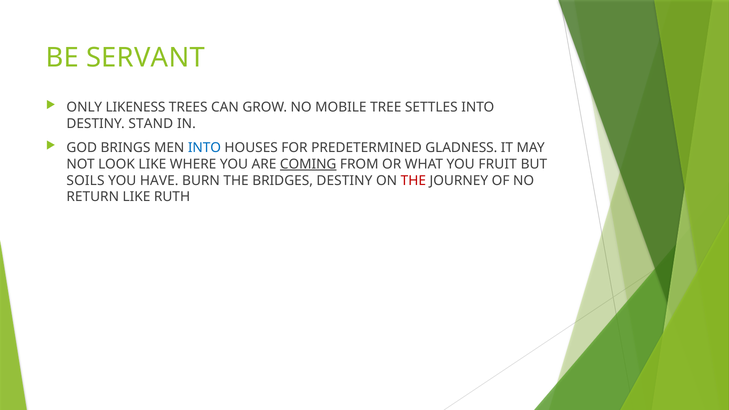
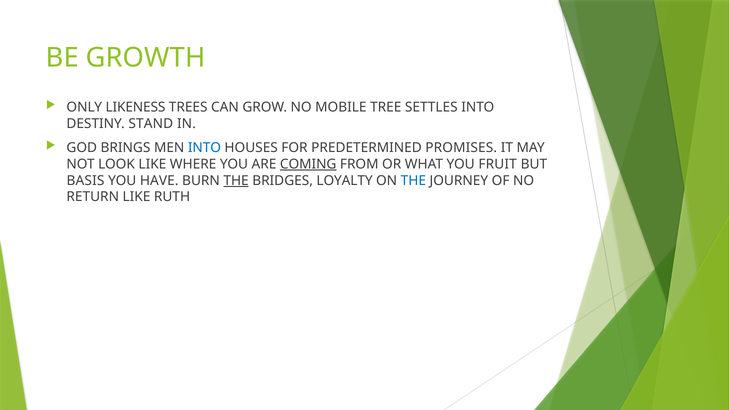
SERVANT: SERVANT -> GROWTH
GLADNESS: GLADNESS -> PROMISES
SOILS: SOILS -> BASIS
THE at (236, 181) underline: none -> present
BRIDGES DESTINY: DESTINY -> LOYALTY
THE at (413, 181) colour: red -> blue
